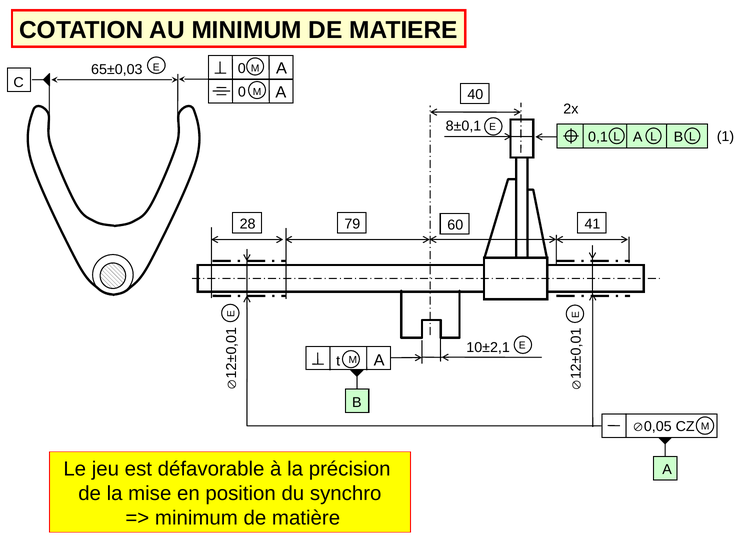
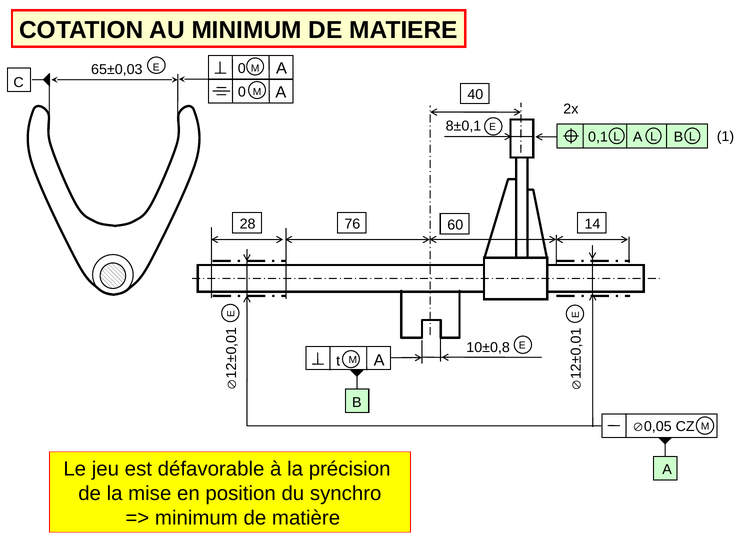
79: 79 -> 76
41: 41 -> 14
10±2,1: 10±2,1 -> 10±0,8
